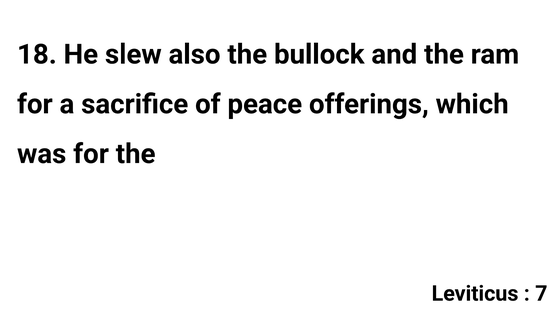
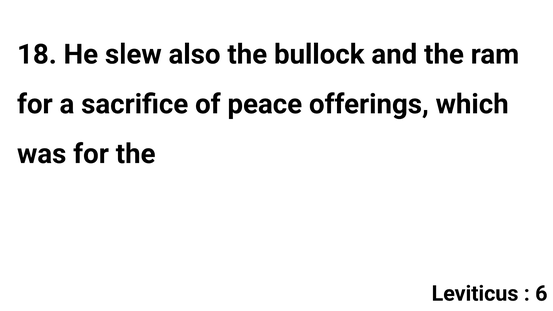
7: 7 -> 6
